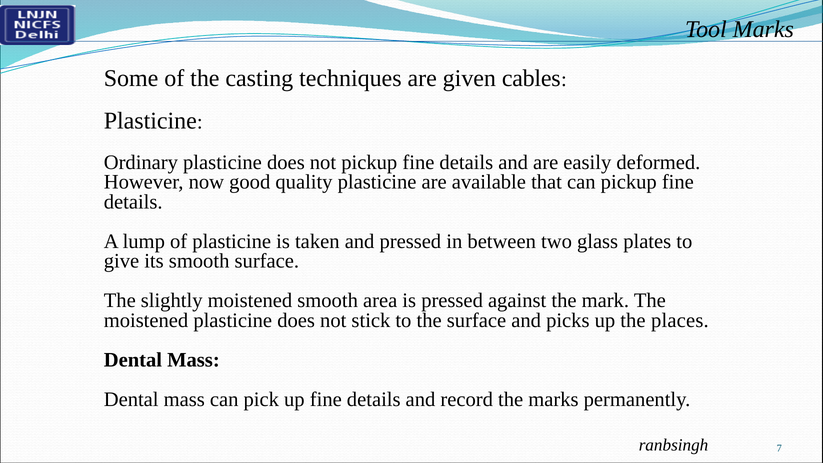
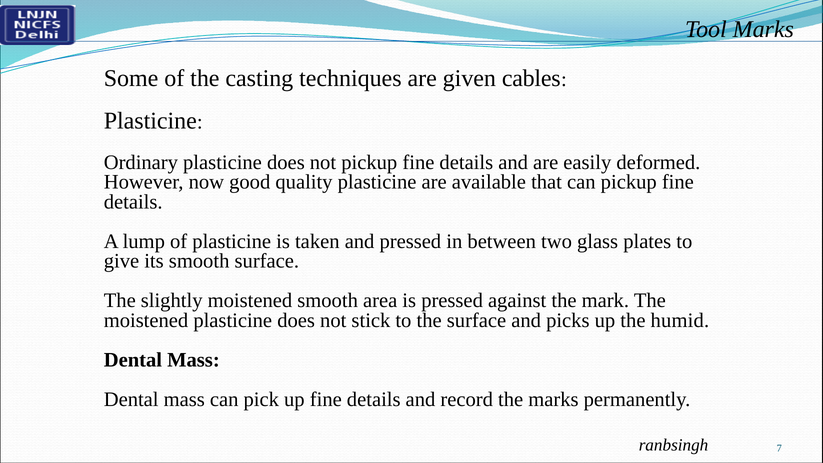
places: places -> humid
